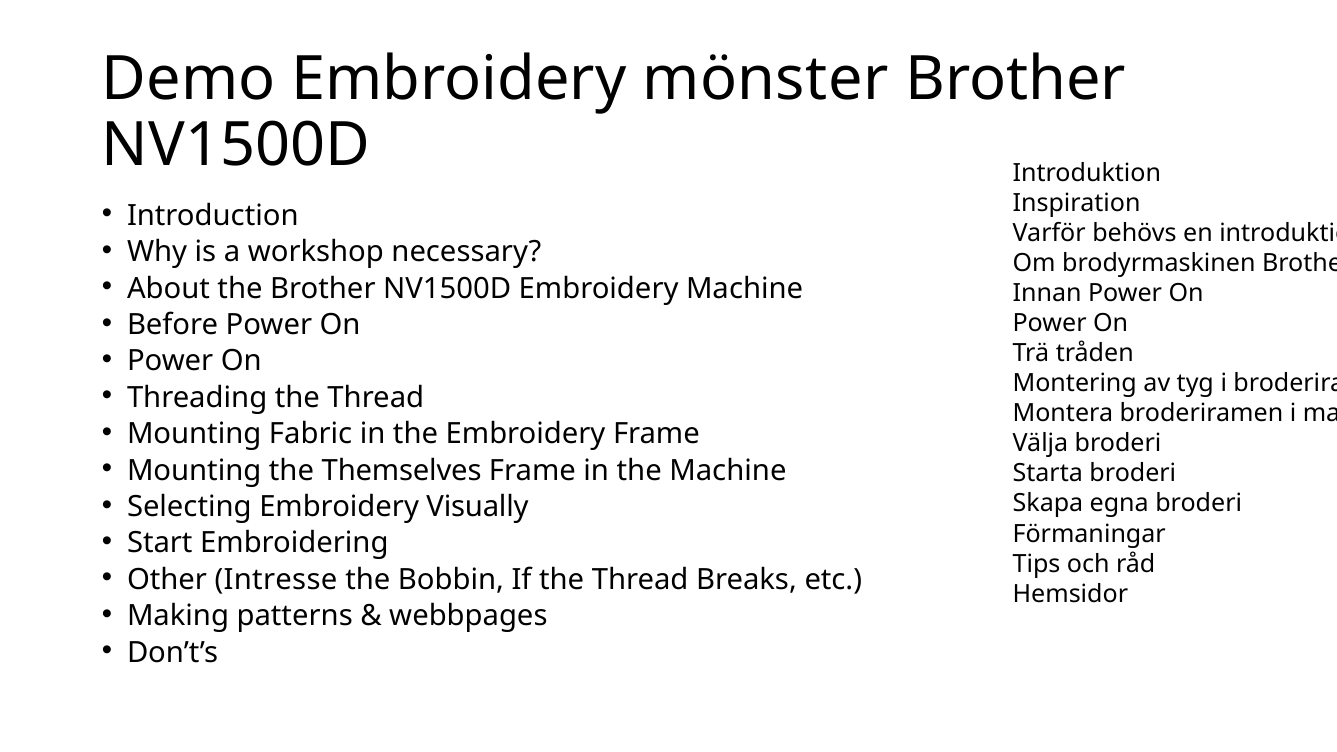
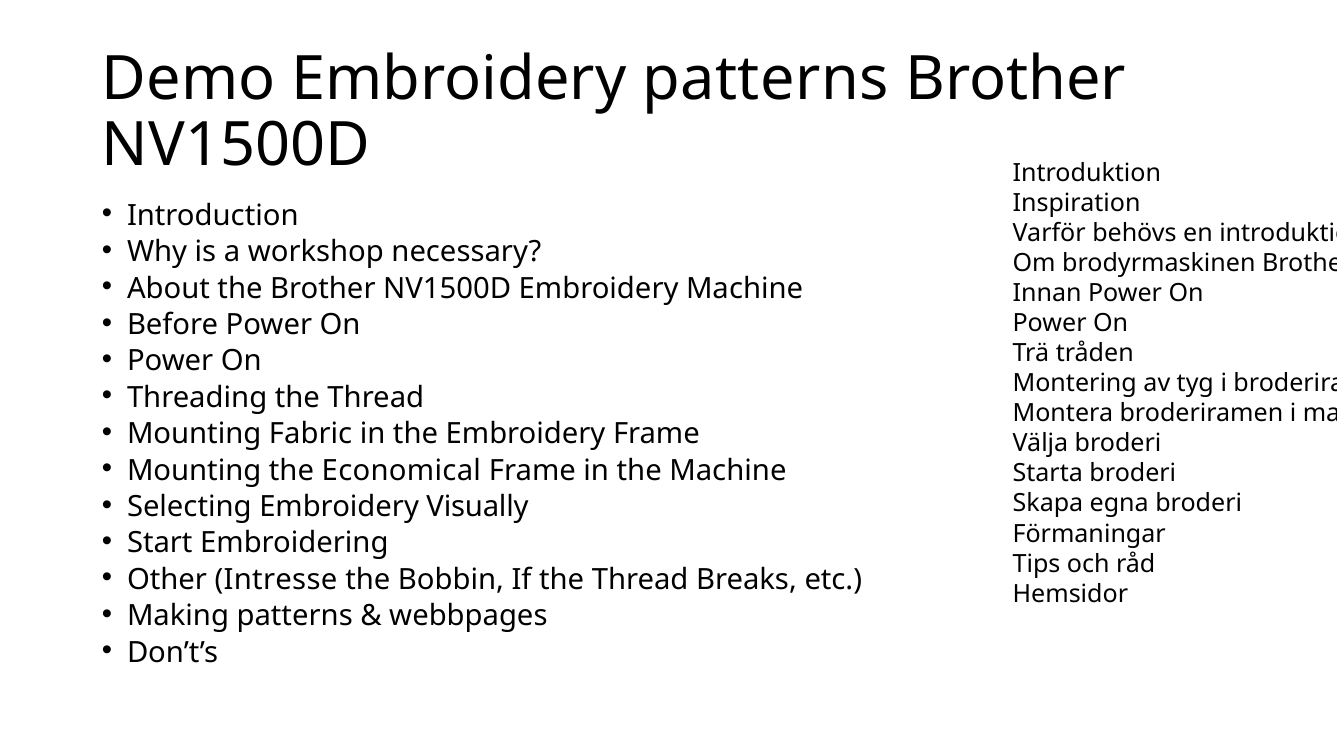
Embroidery mönster: mönster -> patterns
Themselves: Themselves -> Economical
